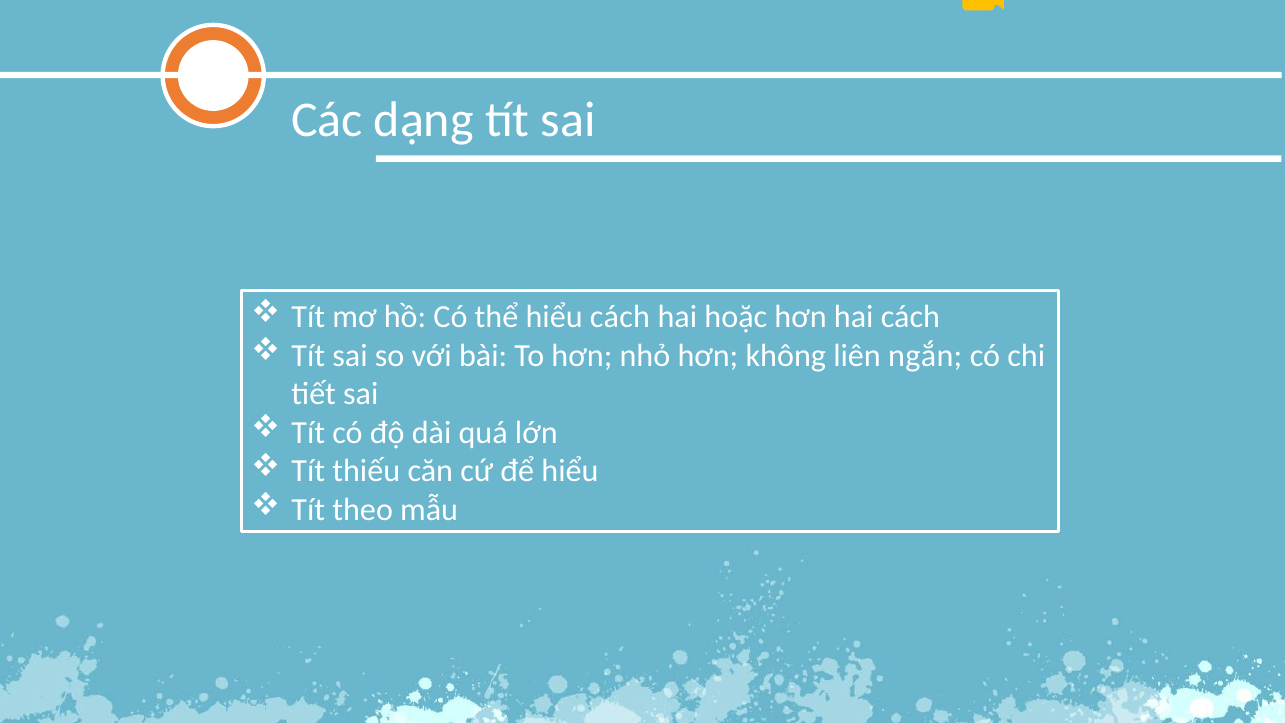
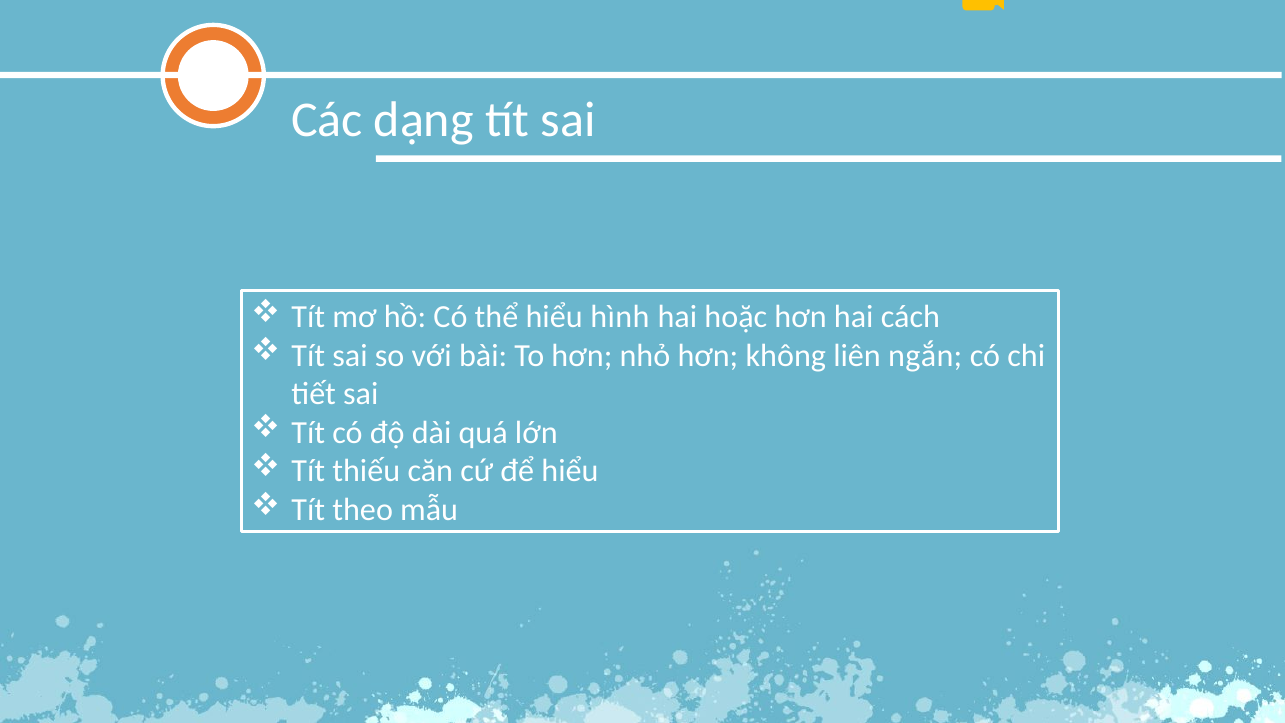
hiểu cách: cách -> hình
